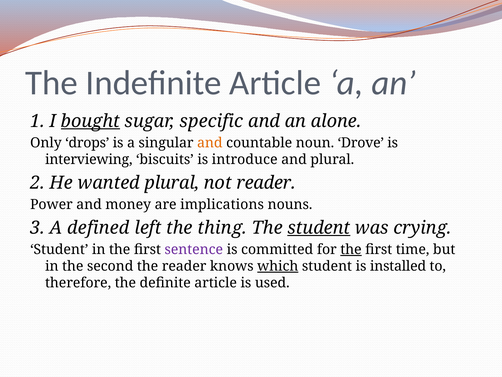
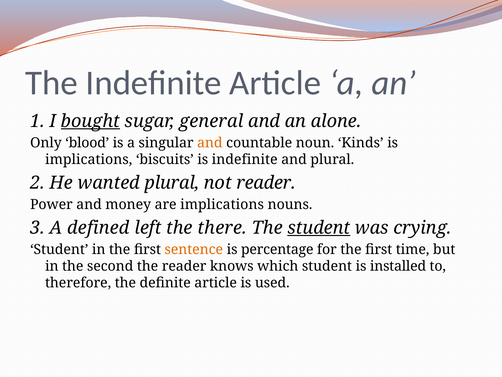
specific: specific -> general
drops: drops -> blood
Drove: Drove -> Kinds
interviewing at (89, 159): interviewing -> implications
is introduce: introduce -> indefinite
thing: thing -> there
sentence colour: purple -> orange
committed: committed -> percentage
the at (351, 249) underline: present -> none
which underline: present -> none
